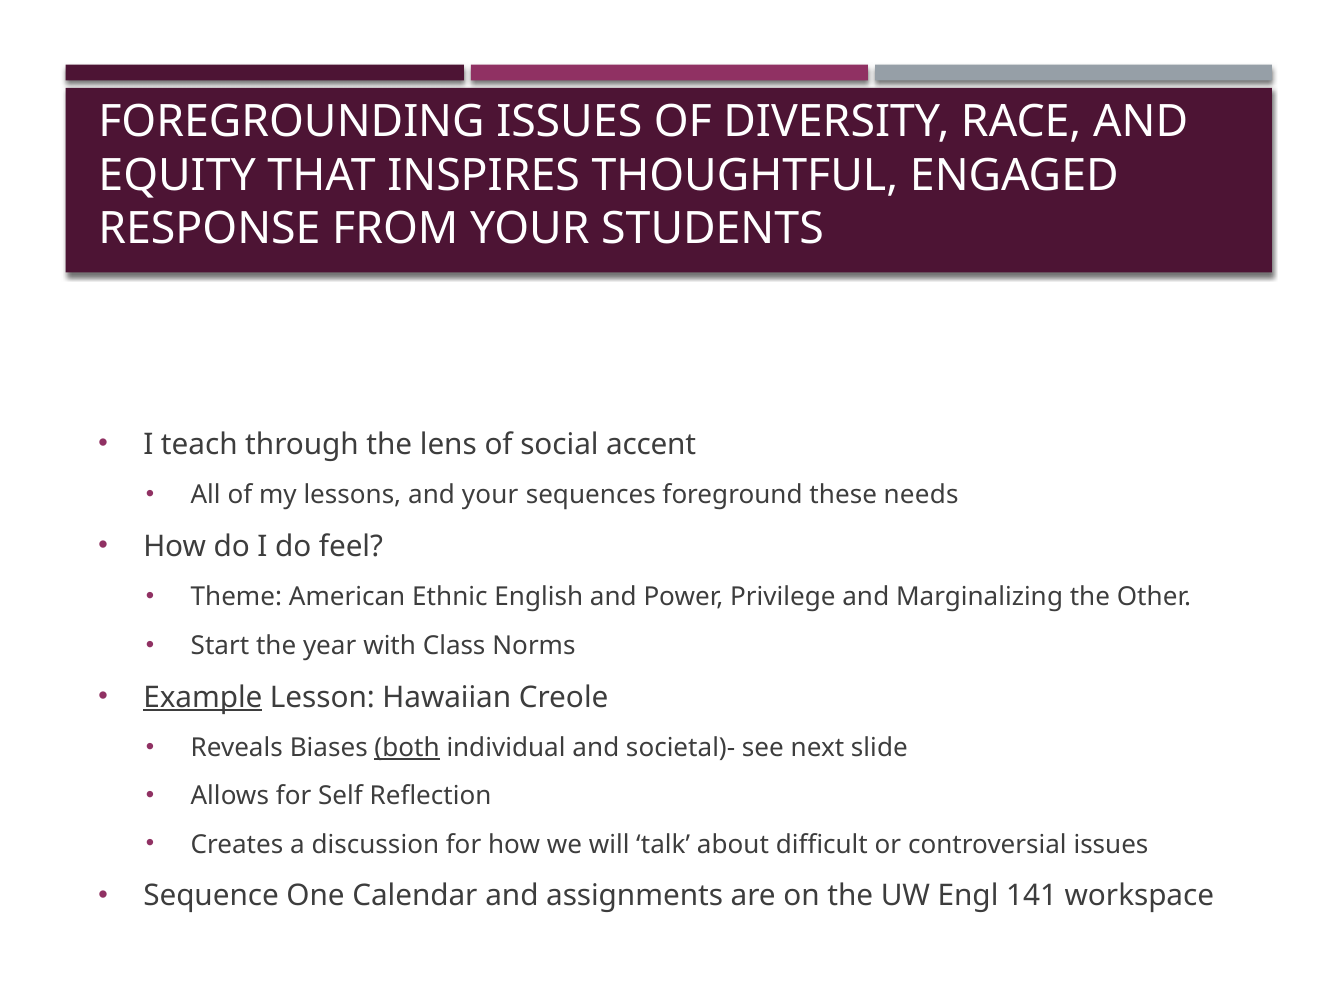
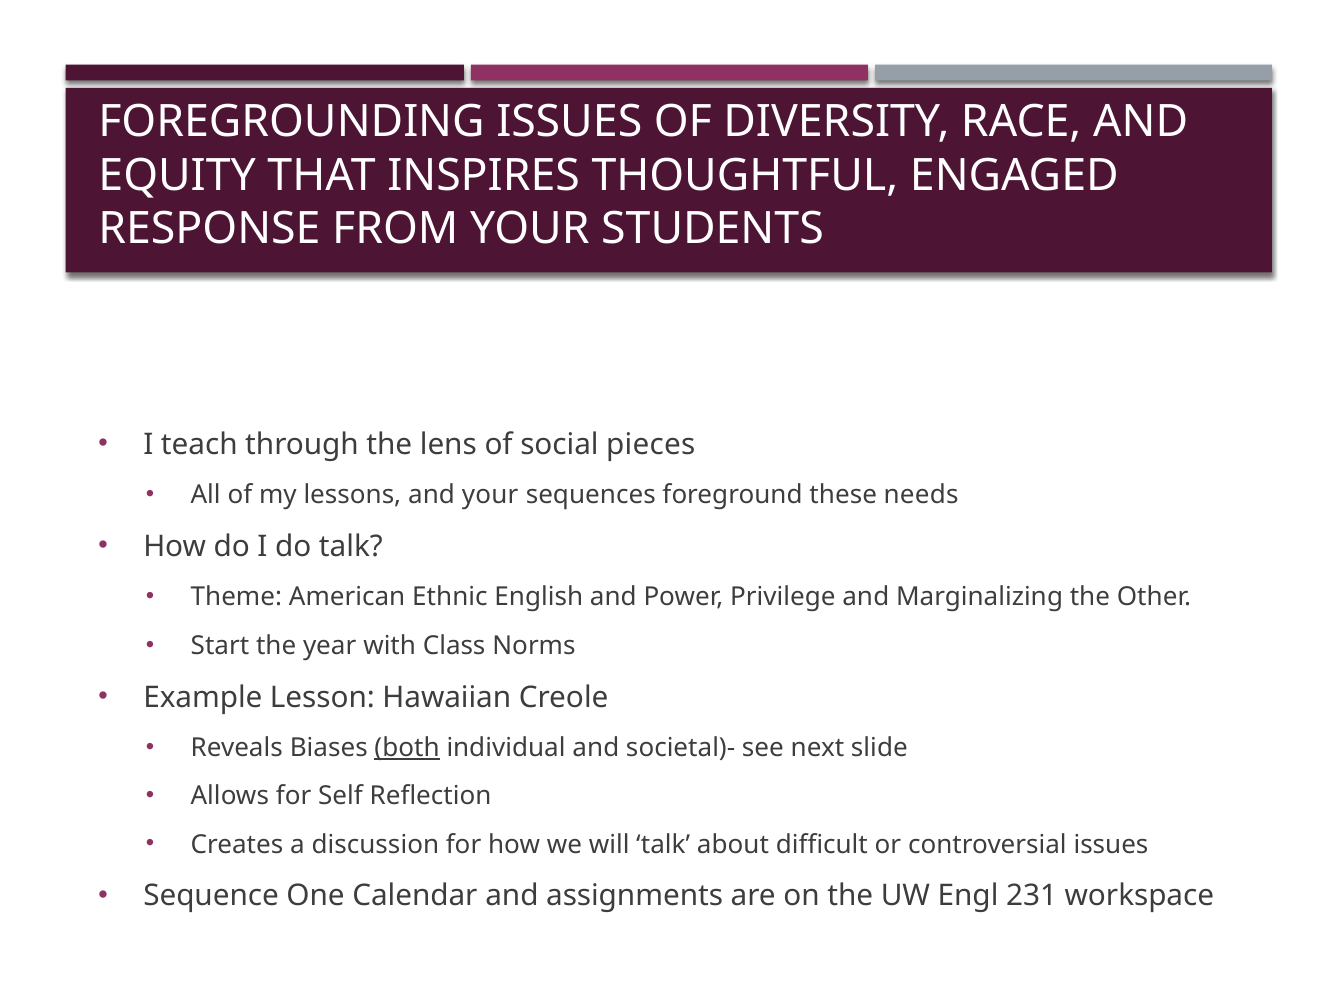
accent: accent -> pieces
do feel: feel -> talk
Example underline: present -> none
141: 141 -> 231
